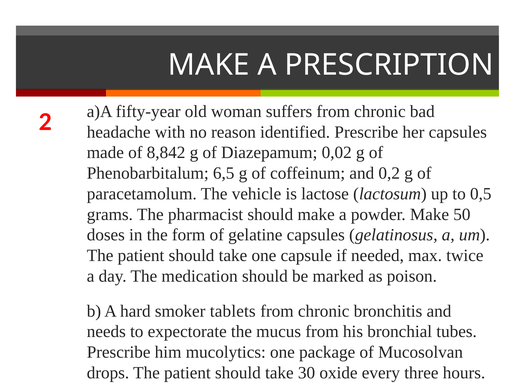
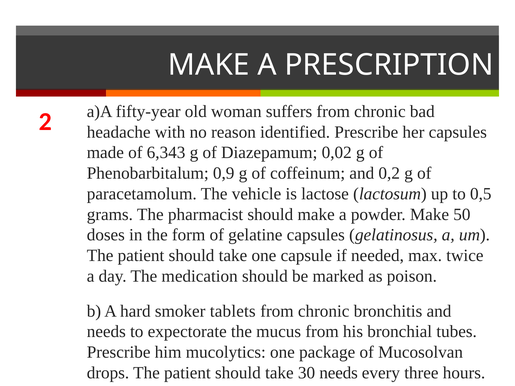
8,842: 8,842 -> 6,343
6,5: 6,5 -> 0,9
30 oxide: oxide -> needs
